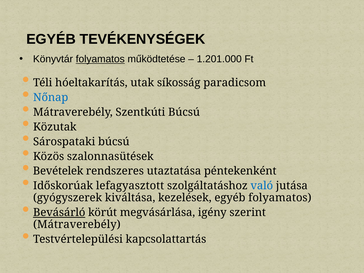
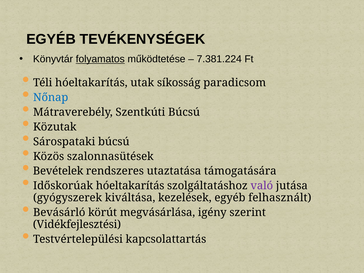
1.201.000: 1.201.000 -> 7.381.224
péntekenként: péntekenként -> támogatására
Időskorúak lefagyasztott: lefagyasztott -> hóeltakarítás
való colour: blue -> purple
egyéb folyamatos: folyamatos -> felhasznált
Bevásárló underline: present -> none
Mátraverebély at (77, 225): Mátraverebély -> Vidékfejlesztési
